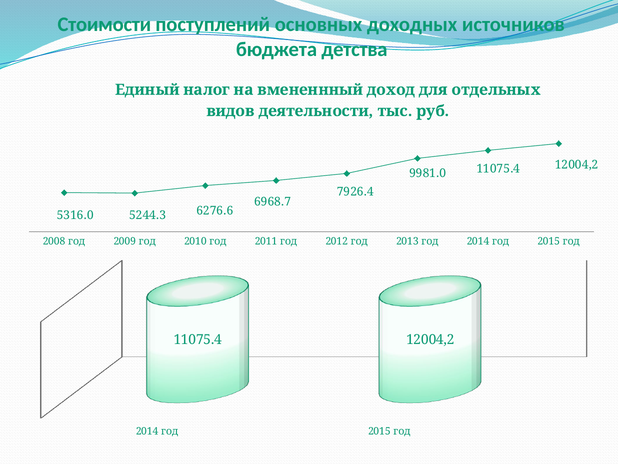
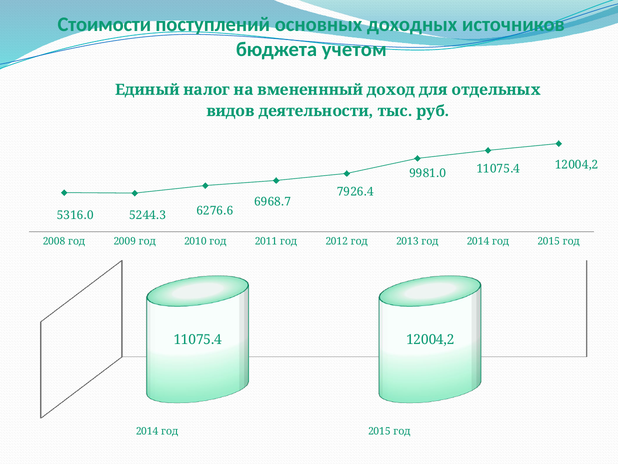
детства: детства -> учетом
